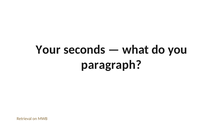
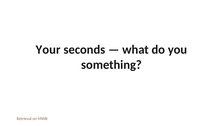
paragraph: paragraph -> something
